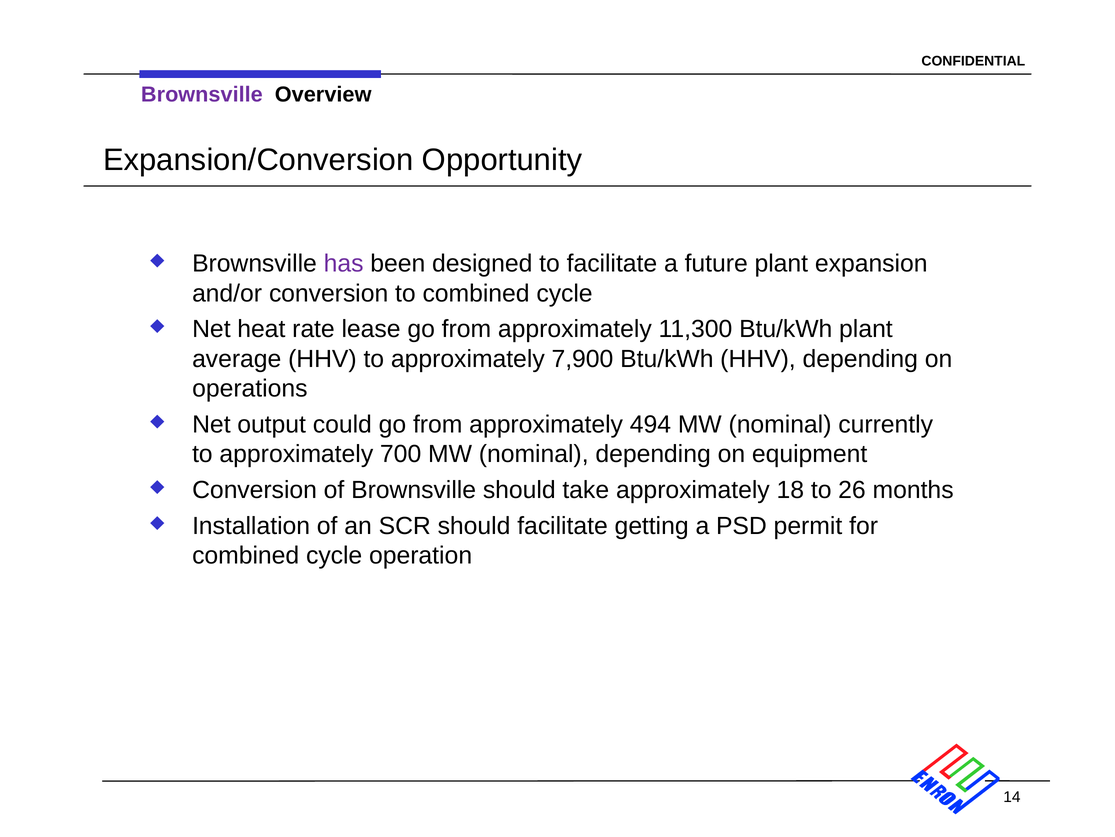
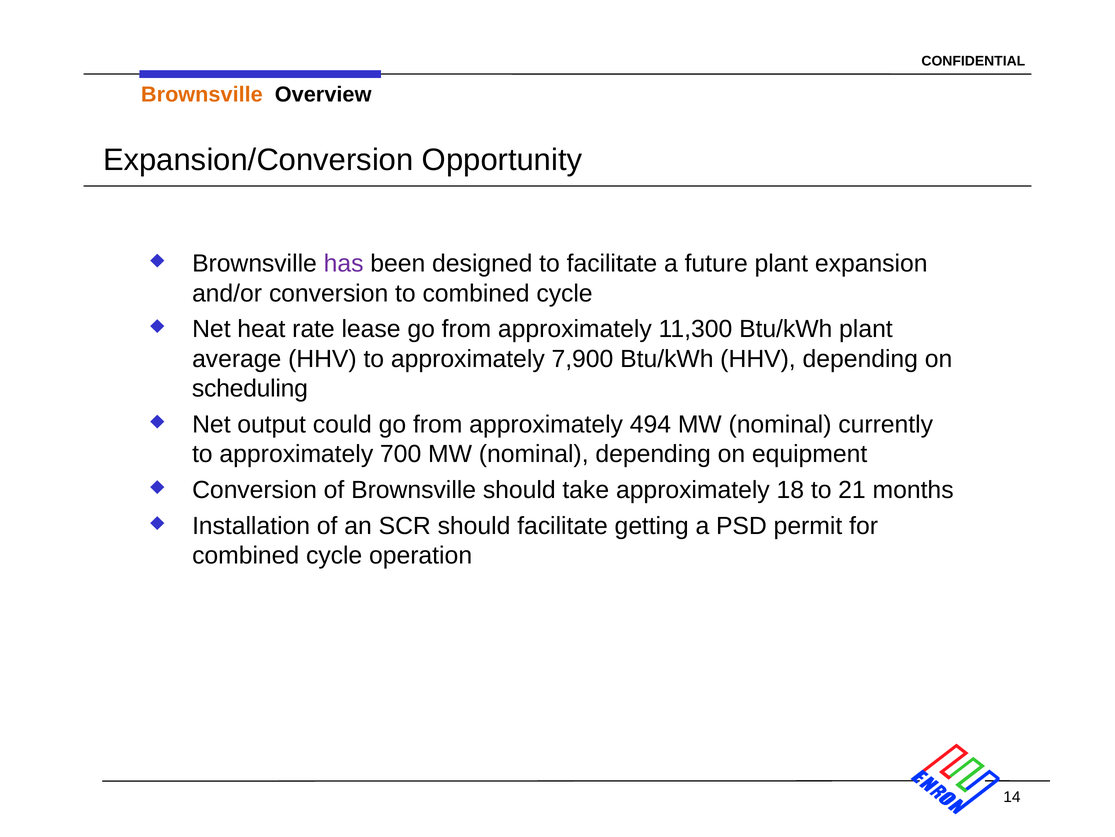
Brownsville at (202, 95) colour: purple -> orange
operations: operations -> scheduling
26: 26 -> 21
